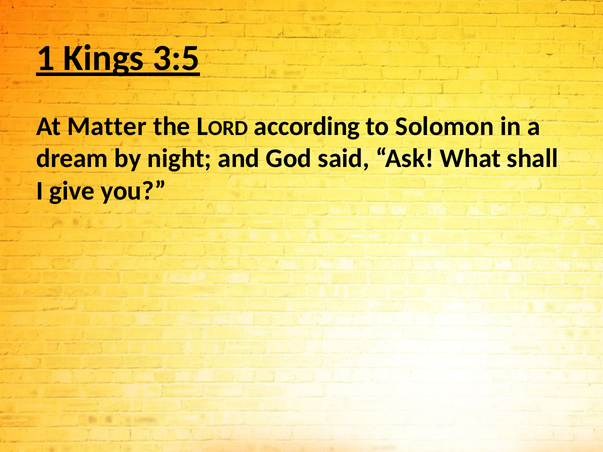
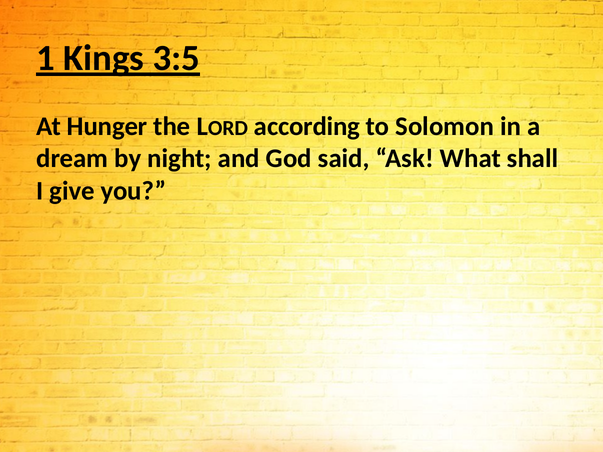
Matter: Matter -> Hunger
